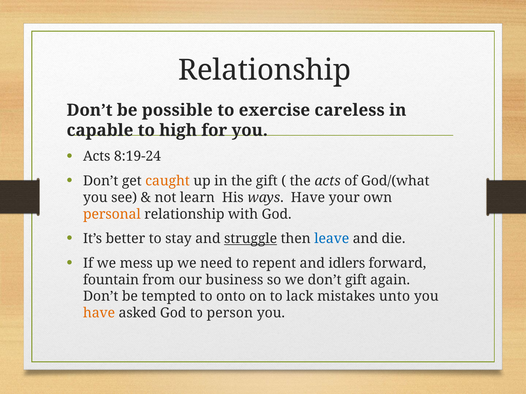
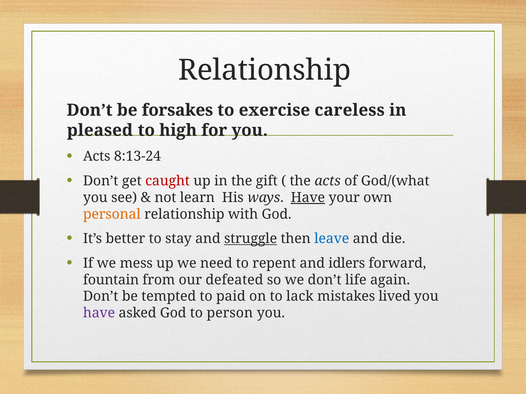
possible: possible -> forsakes
capable: capable -> pleased
8:19-24: 8:19-24 -> 8:13-24
caught colour: orange -> red
Have at (308, 198) underline: none -> present
business: business -> defeated
don’t gift: gift -> life
onto: onto -> paid
unto: unto -> lived
have at (99, 313) colour: orange -> purple
